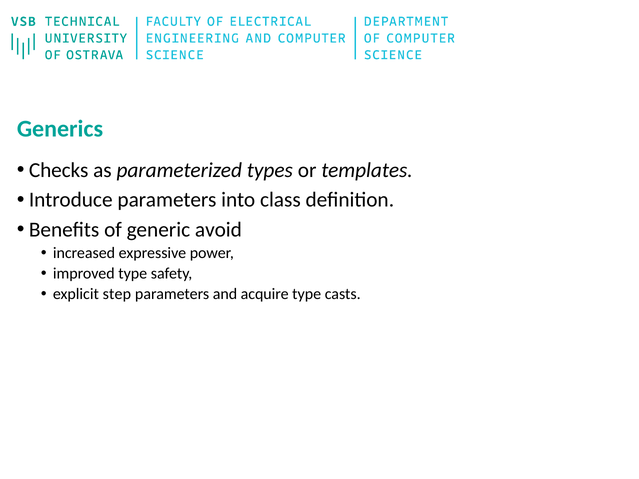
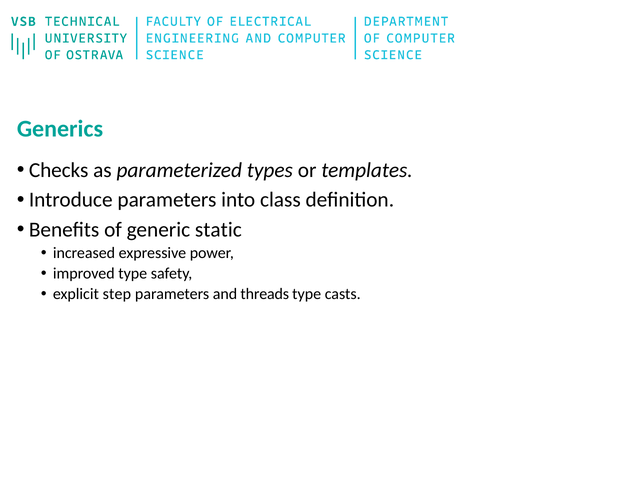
avoid: avoid -> static
acquire: acquire -> threads
